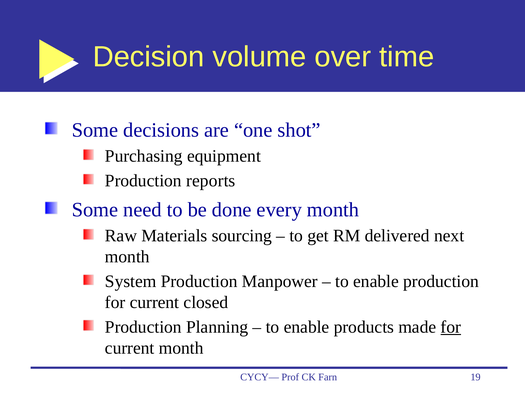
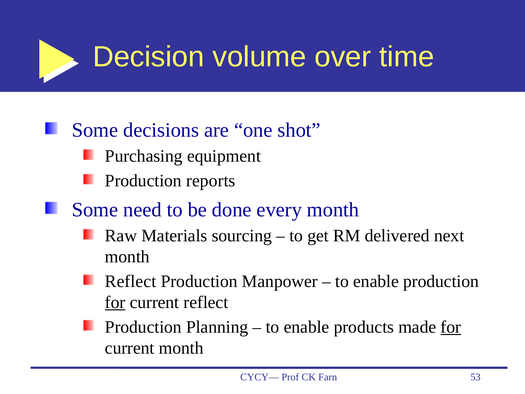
System at (131, 281): System -> Reflect
for at (115, 302) underline: none -> present
current closed: closed -> reflect
19: 19 -> 53
